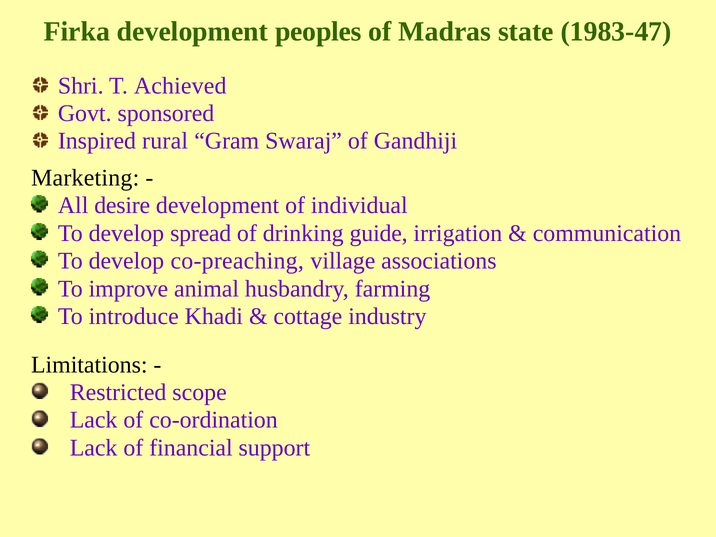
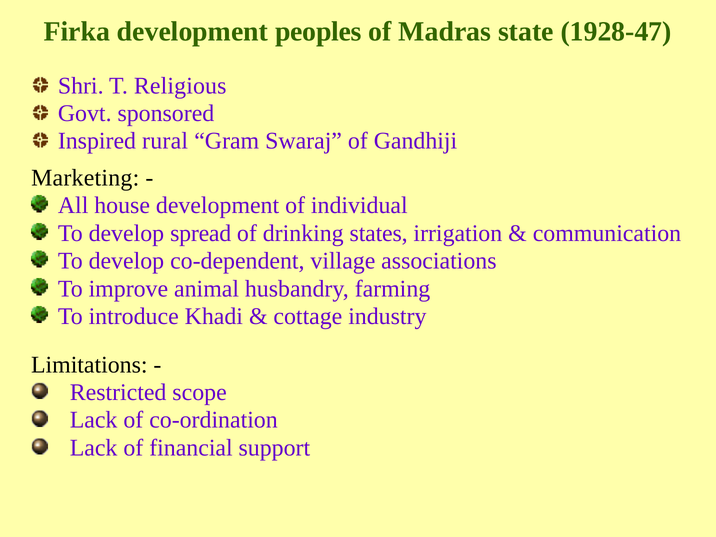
1983-47: 1983-47 -> 1928-47
Achieved: Achieved -> Religious
desire: desire -> house
guide: guide -> states
co-preaching: co-preaching -> co-dependent
